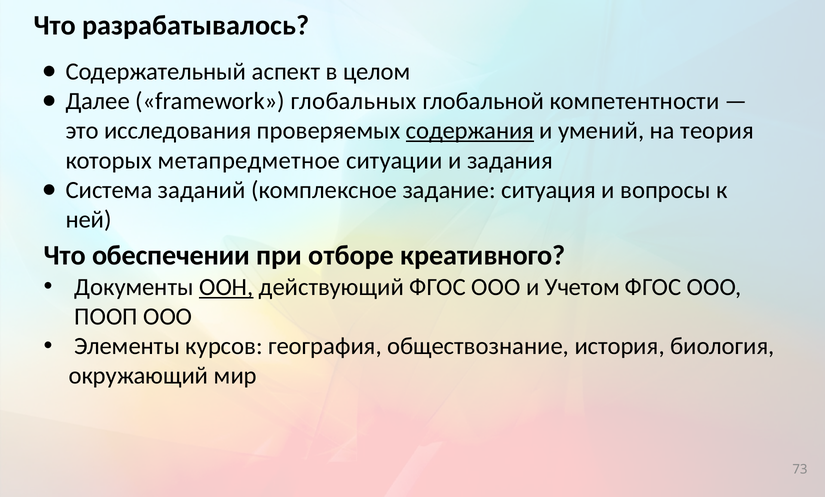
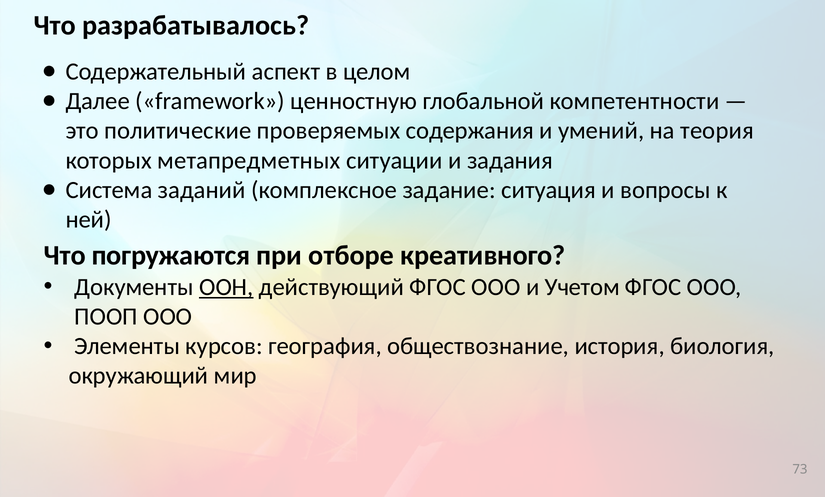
глобальных: глобальных -> ценностную
исследования: исследования -> политические
содержания underline: present -> none
метапредметное: метапредметное -> метапредметных
обеспечении: обеспечении -> погружаются
